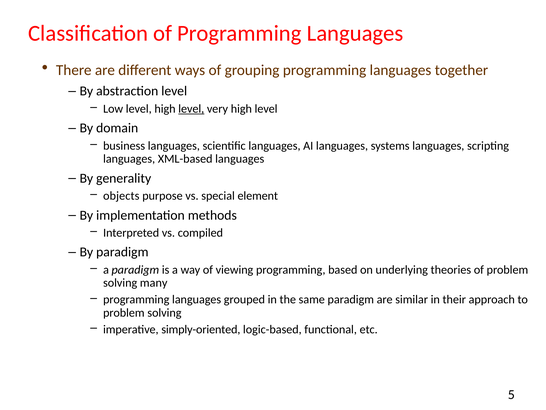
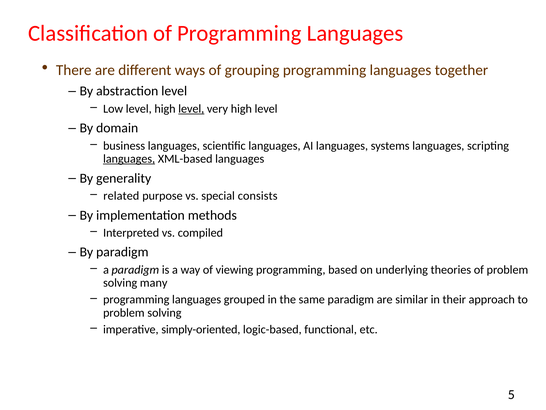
languages at (129, 159) underline: none -> present
objects: objects -> related
element: element -> consists
